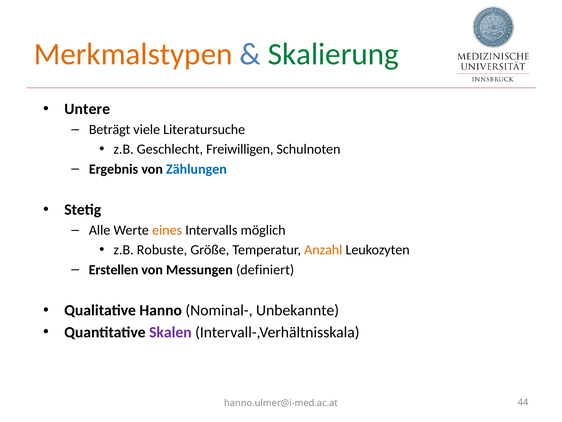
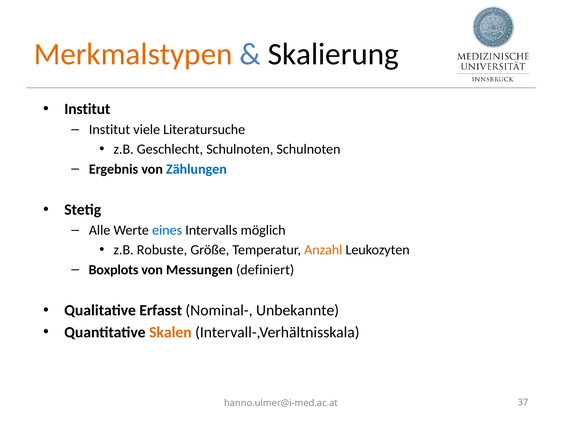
Skalierung colour: green -> black
Untere at (87, 109): Untere -> Institut
Beträgt at (110, 129): Beträgt -> Institut
Geschlecht Freiwilligen: Freiwilligen -> Schulnoten
eines colour: orange -> blue
Erstellen: Erstellen -> Boxplots
Hanno: Hanno -> Erfasst
Skalen colour: purple -> orange
44: 44 -> 37
